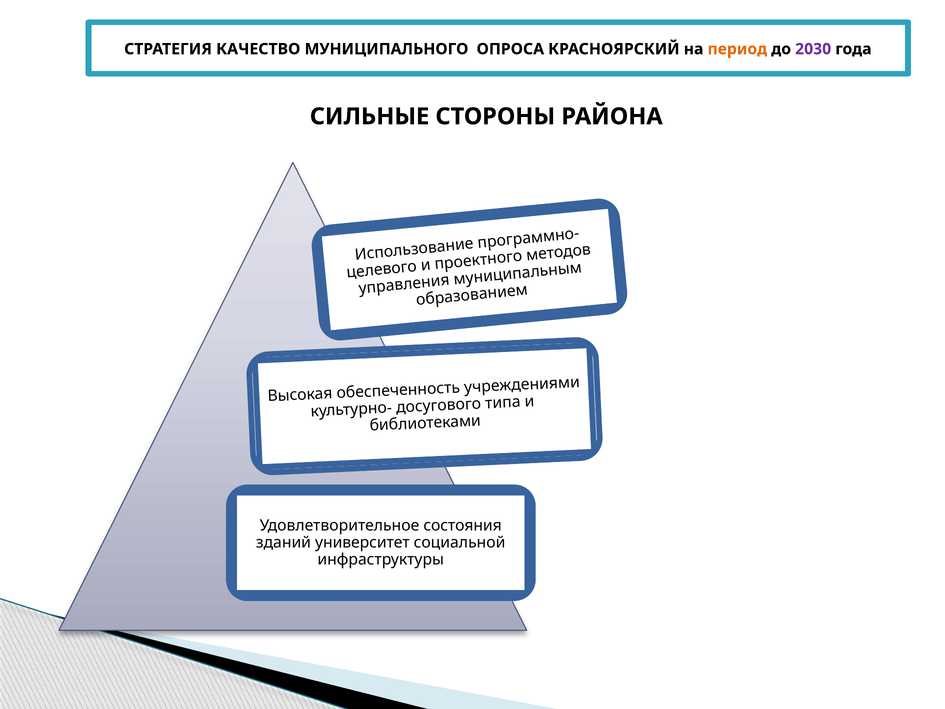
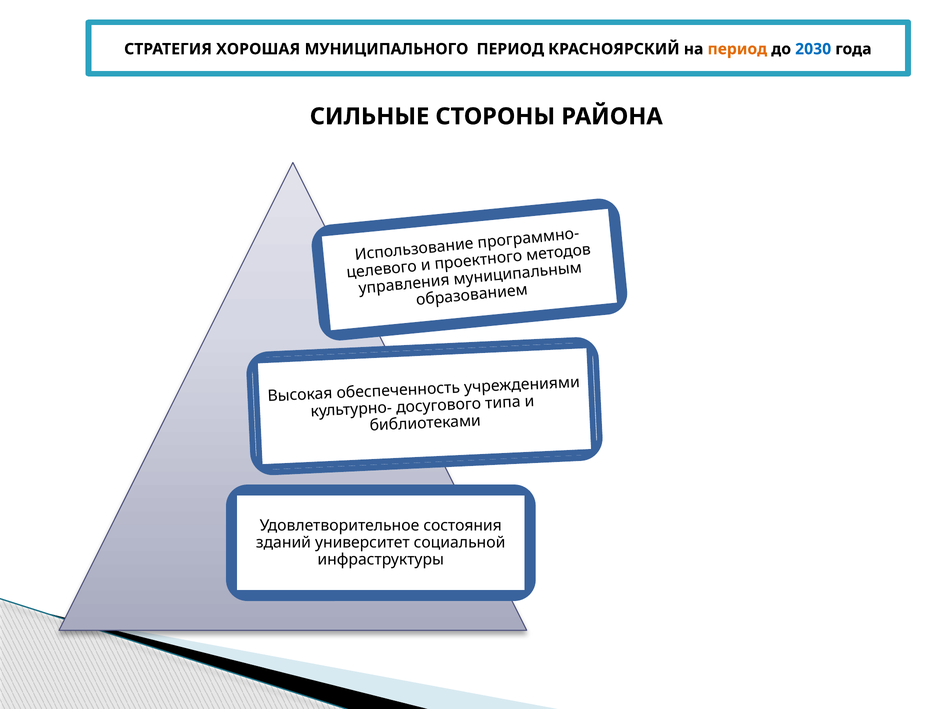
КАЧЕСТВО: КАЧЕСТВО -> ХОРОШАЯ
МУНИЦИПАЛЬНОГО ОПРОСА: ОПРОСА -> ПЕРИОД
2030 colour: purple -> blue
